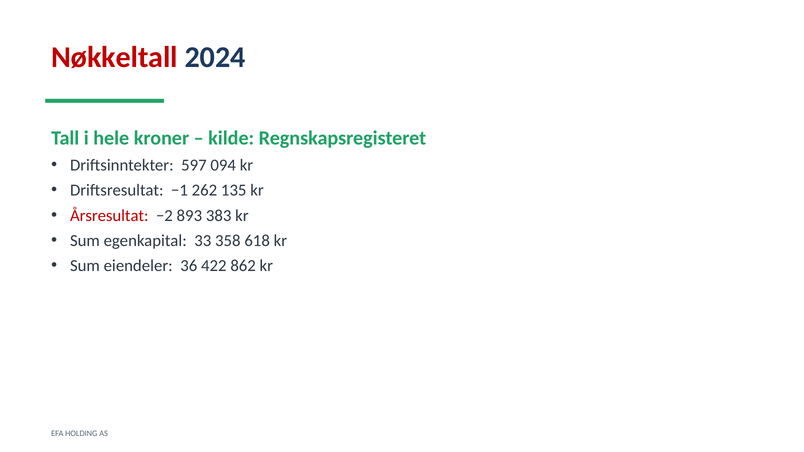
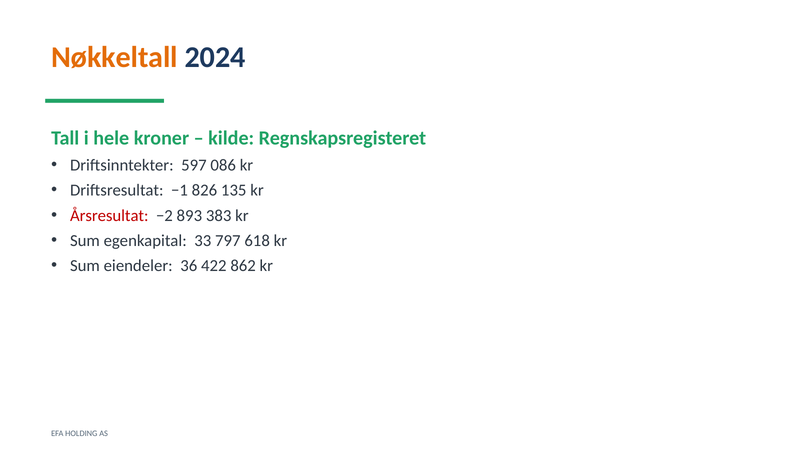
Nøkkeltall colour: red -> orange
094: 094 -> 086
262: 262 -> 826
358: 358 -> 797
